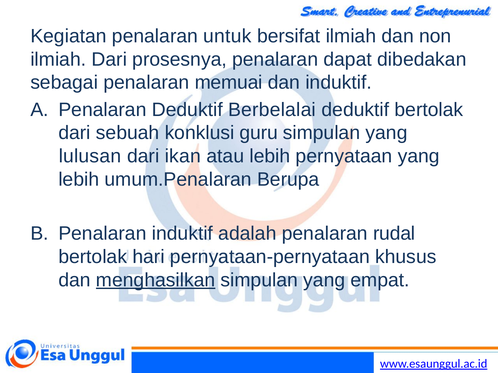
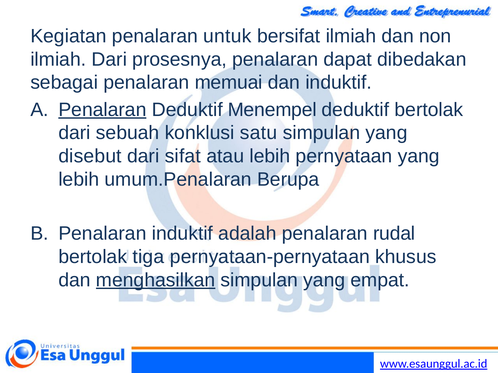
Penalaran at (102, 110) underline: none -> present
Berbelalai: Berbelalai -> Menempel
guru: guru -> satu
lulusan: lulusan -> disebut
ikan: ikan -> sifat
hari: hari -> tiga
